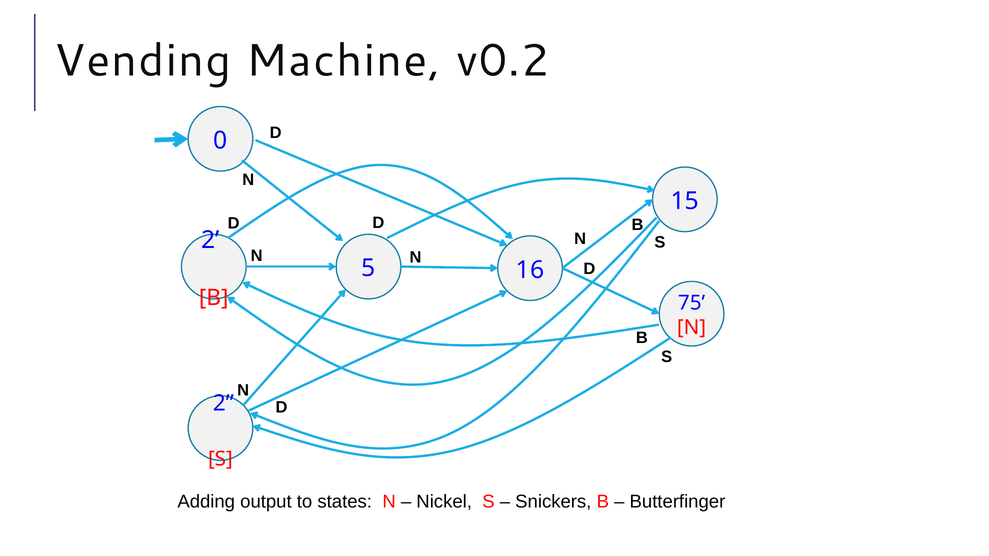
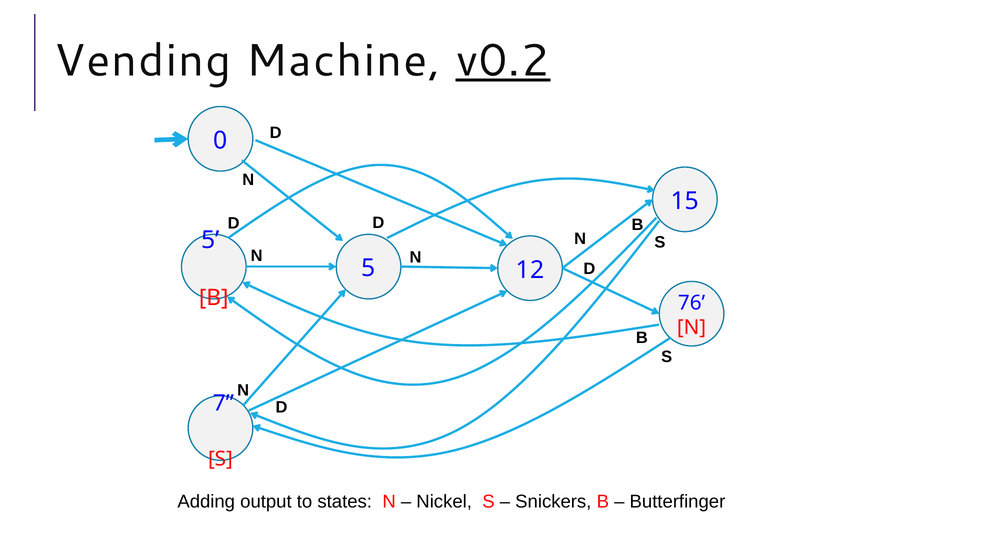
v0.2 underline: none -> present
2 at (211, 240): 2 -> 5
16: 16 -> 12
75: 75 -> 76
2 at (223, 403): 2 -> 7
